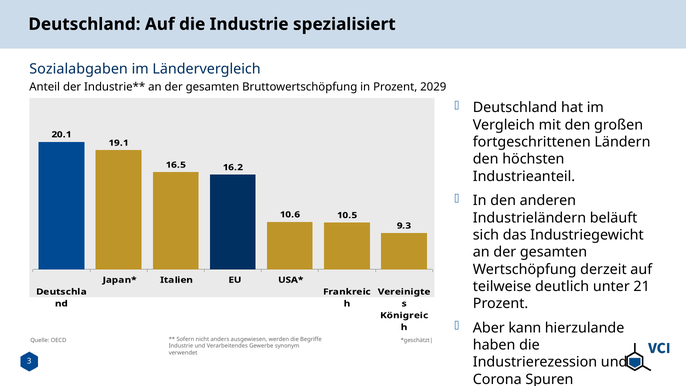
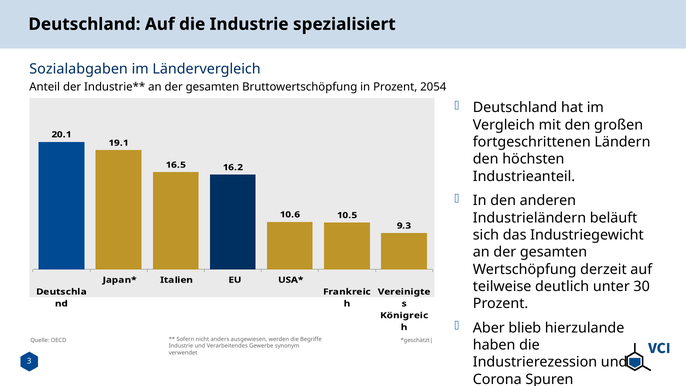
2029: 2029 -> 2054
21: 21 -> 30
kann: kann -> blieb
